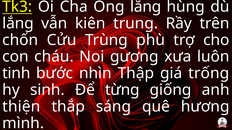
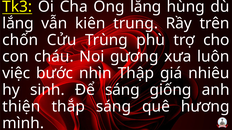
tinh: tinh -> việc
trống: trống -> nhiêu
Để từng: từng -> sáng
